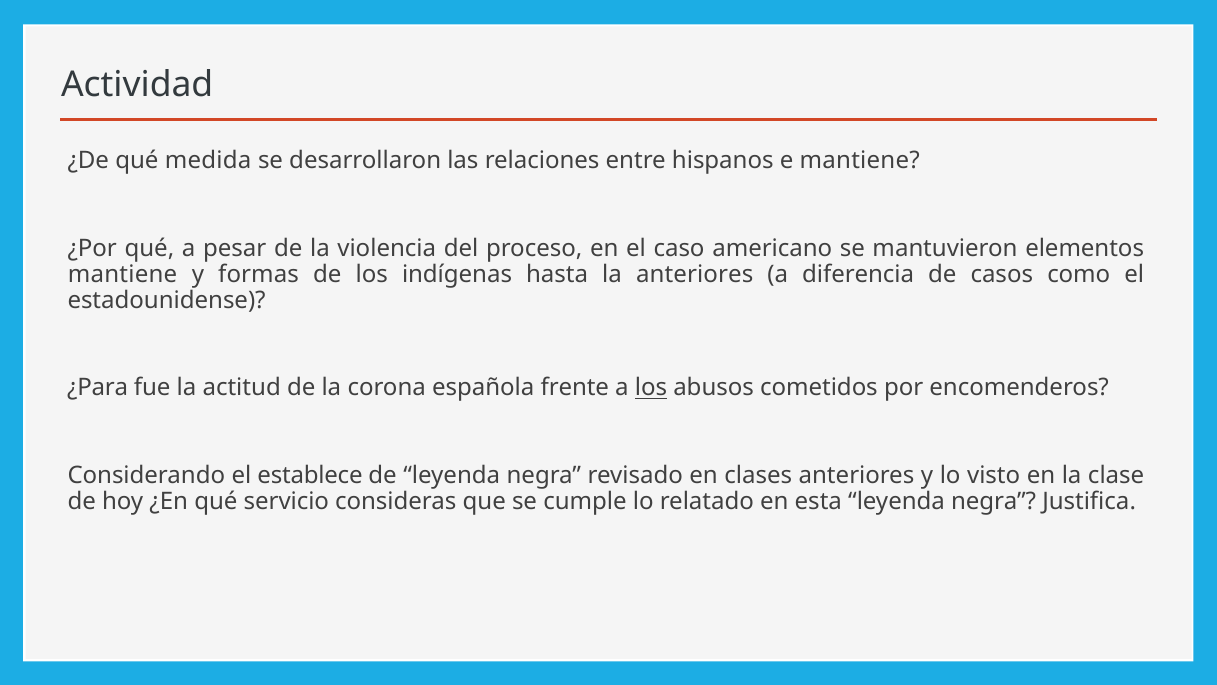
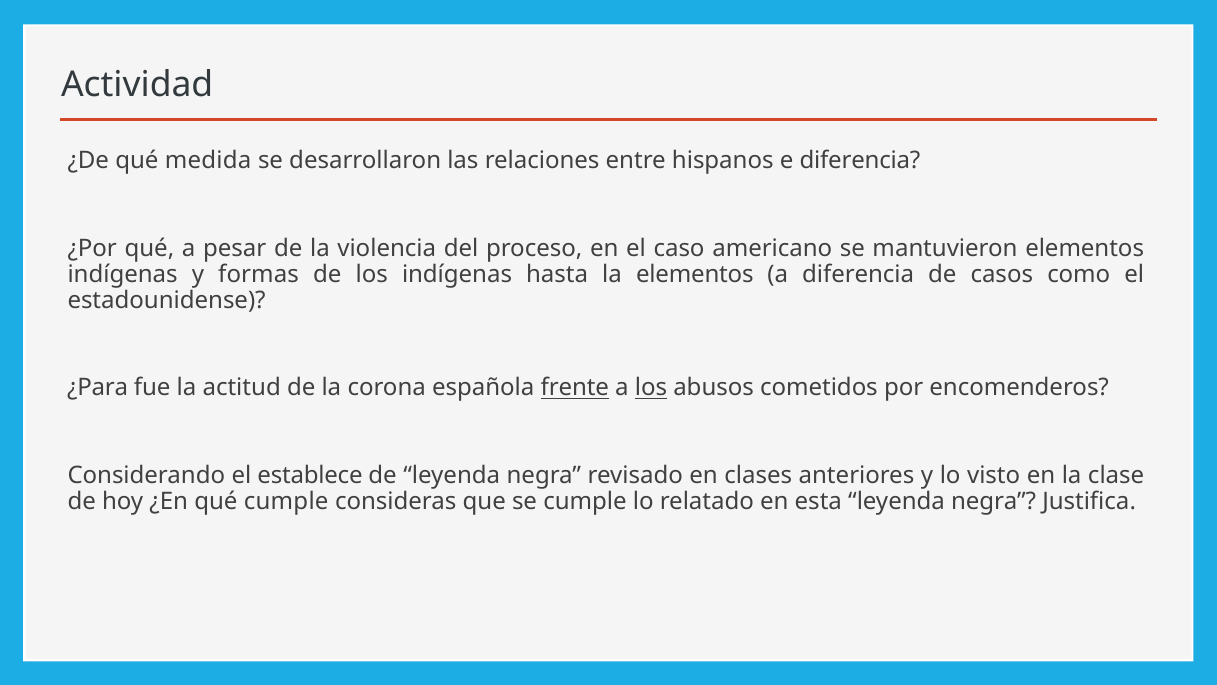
e mantiene: mantiene -> diferencia
mantiene at (123, 274): mantiene -> indígenas
la anteriores: anteriores -> elementos
frente underline: none -> present
qué servicio: servicio -> cumple
